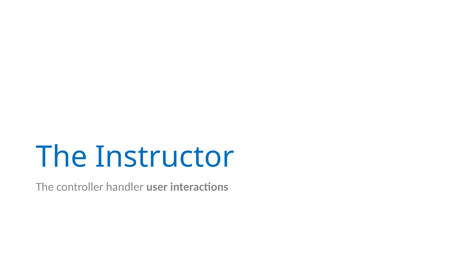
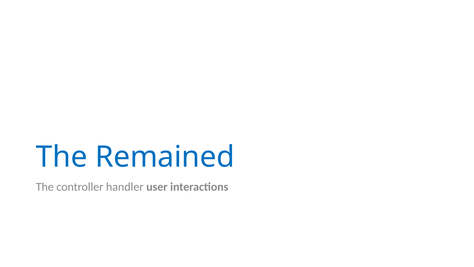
Instructor: Instructor -> Remained
